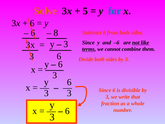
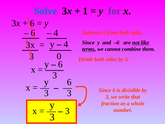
Solve colour: orange -> blue
5: 5 -> 1
for colour: blue -> purple
8 at (56, 33): 8 -> 4
3 at (66, 44): 3 -> 4
6 at (59, 56): 6 -> 0
6 at (67, 111): 6 -> 3
